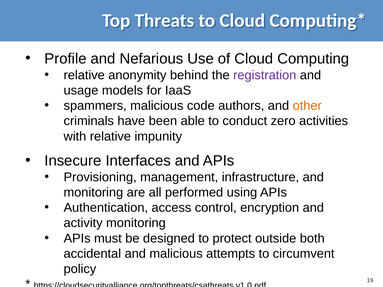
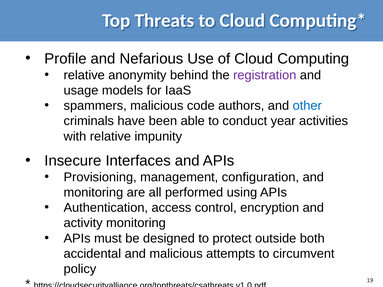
other colour: orange -> blue
zero: zero -> year
infrastructure: infrastructure -> configuration
